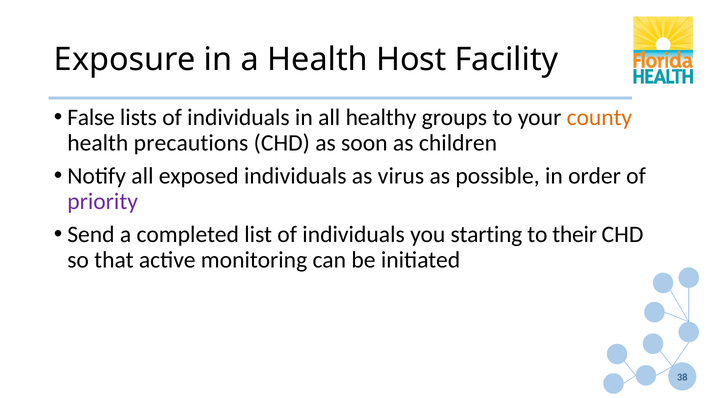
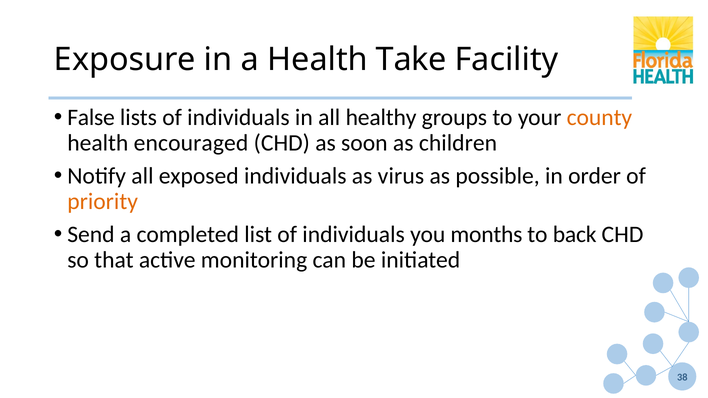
Host: Host -> Take
precautions: precautions -> encouraged
priority colour: purple -> orange
starting: starting -> months
their: their -> back
